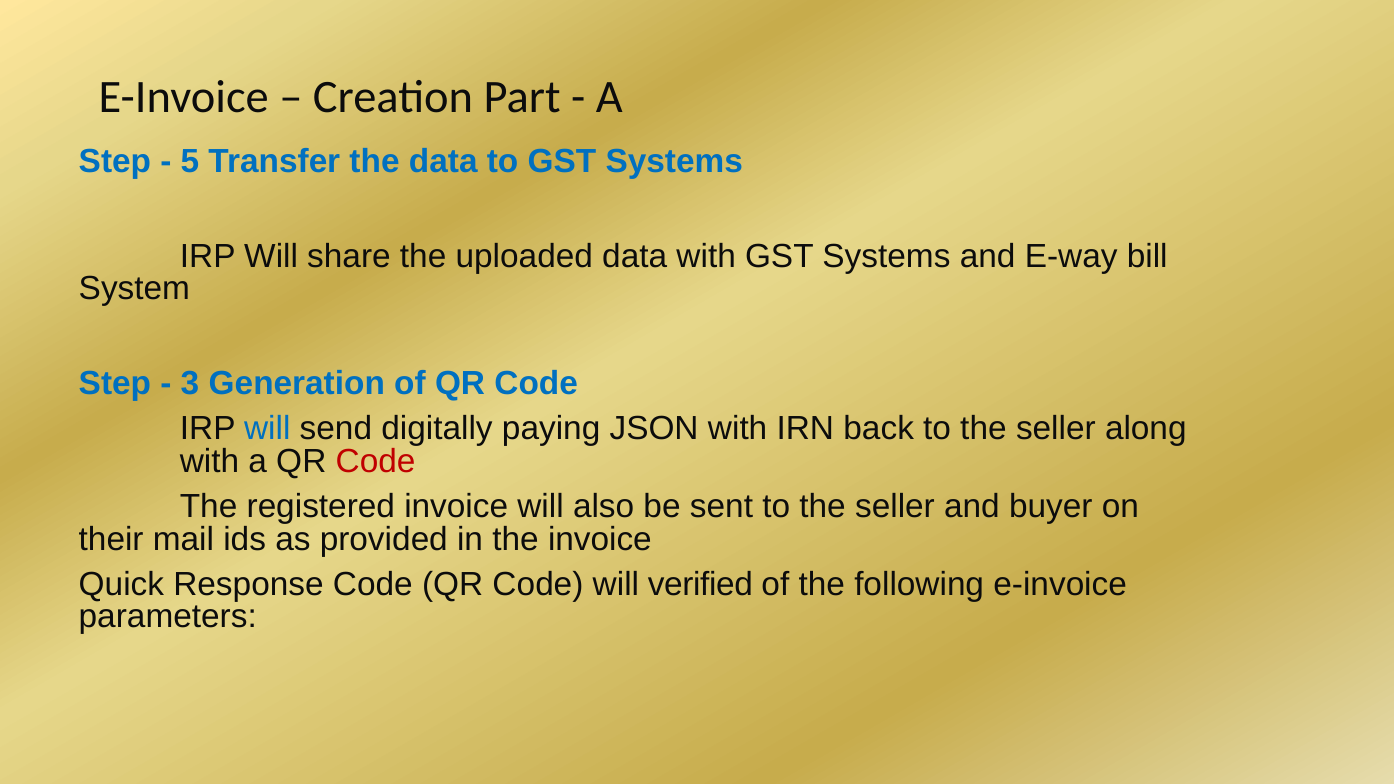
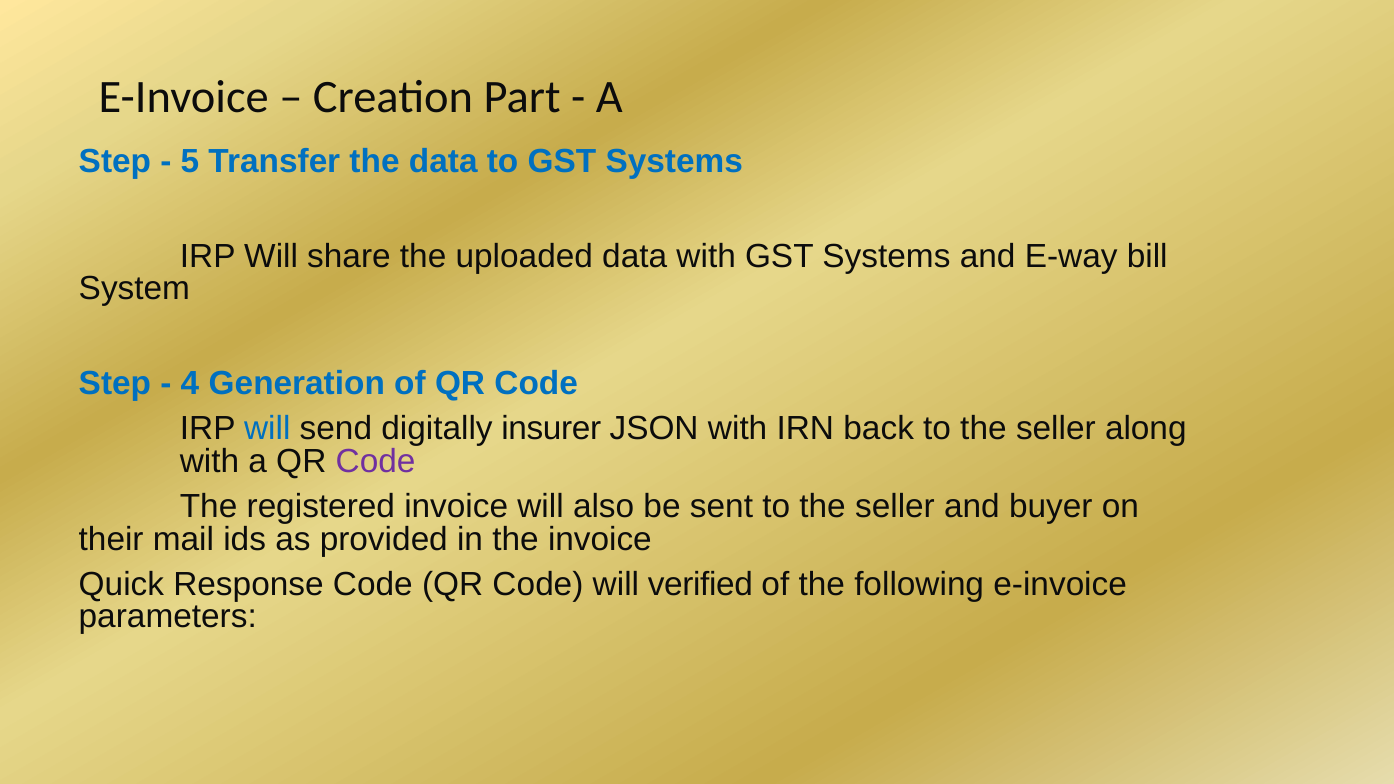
3: 3 -> 4
paying: paying -> insurer
Code at (376, 461) colour: red -> purple
